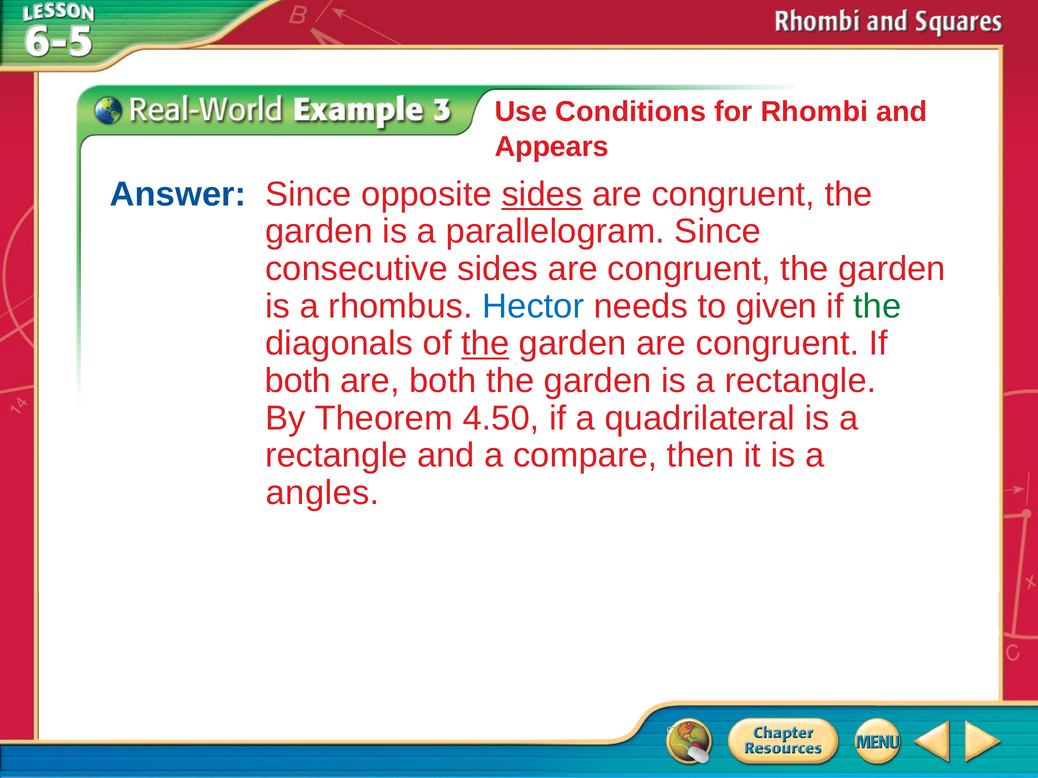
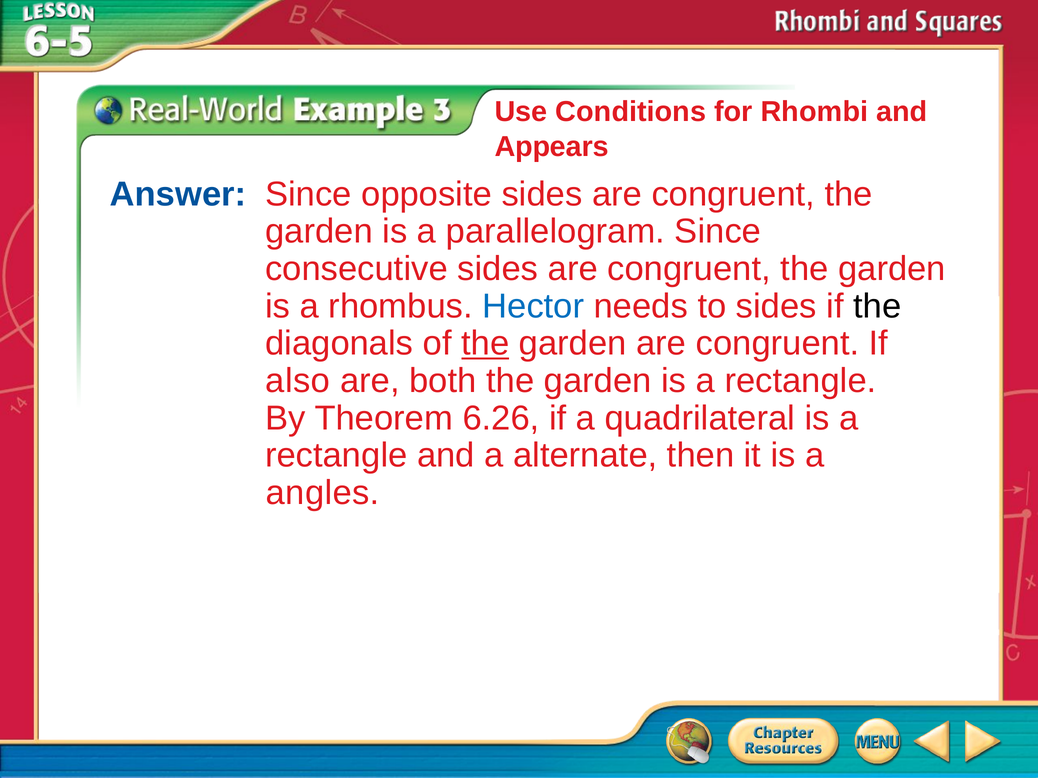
sides at (542, 194) underline: present -> none
to given: given -> sides
the at (877, 306) colour: green -> black
both at (298, 381): both -> also
4.50: 4.50 -> 6.26
compare: compare -> alternate
